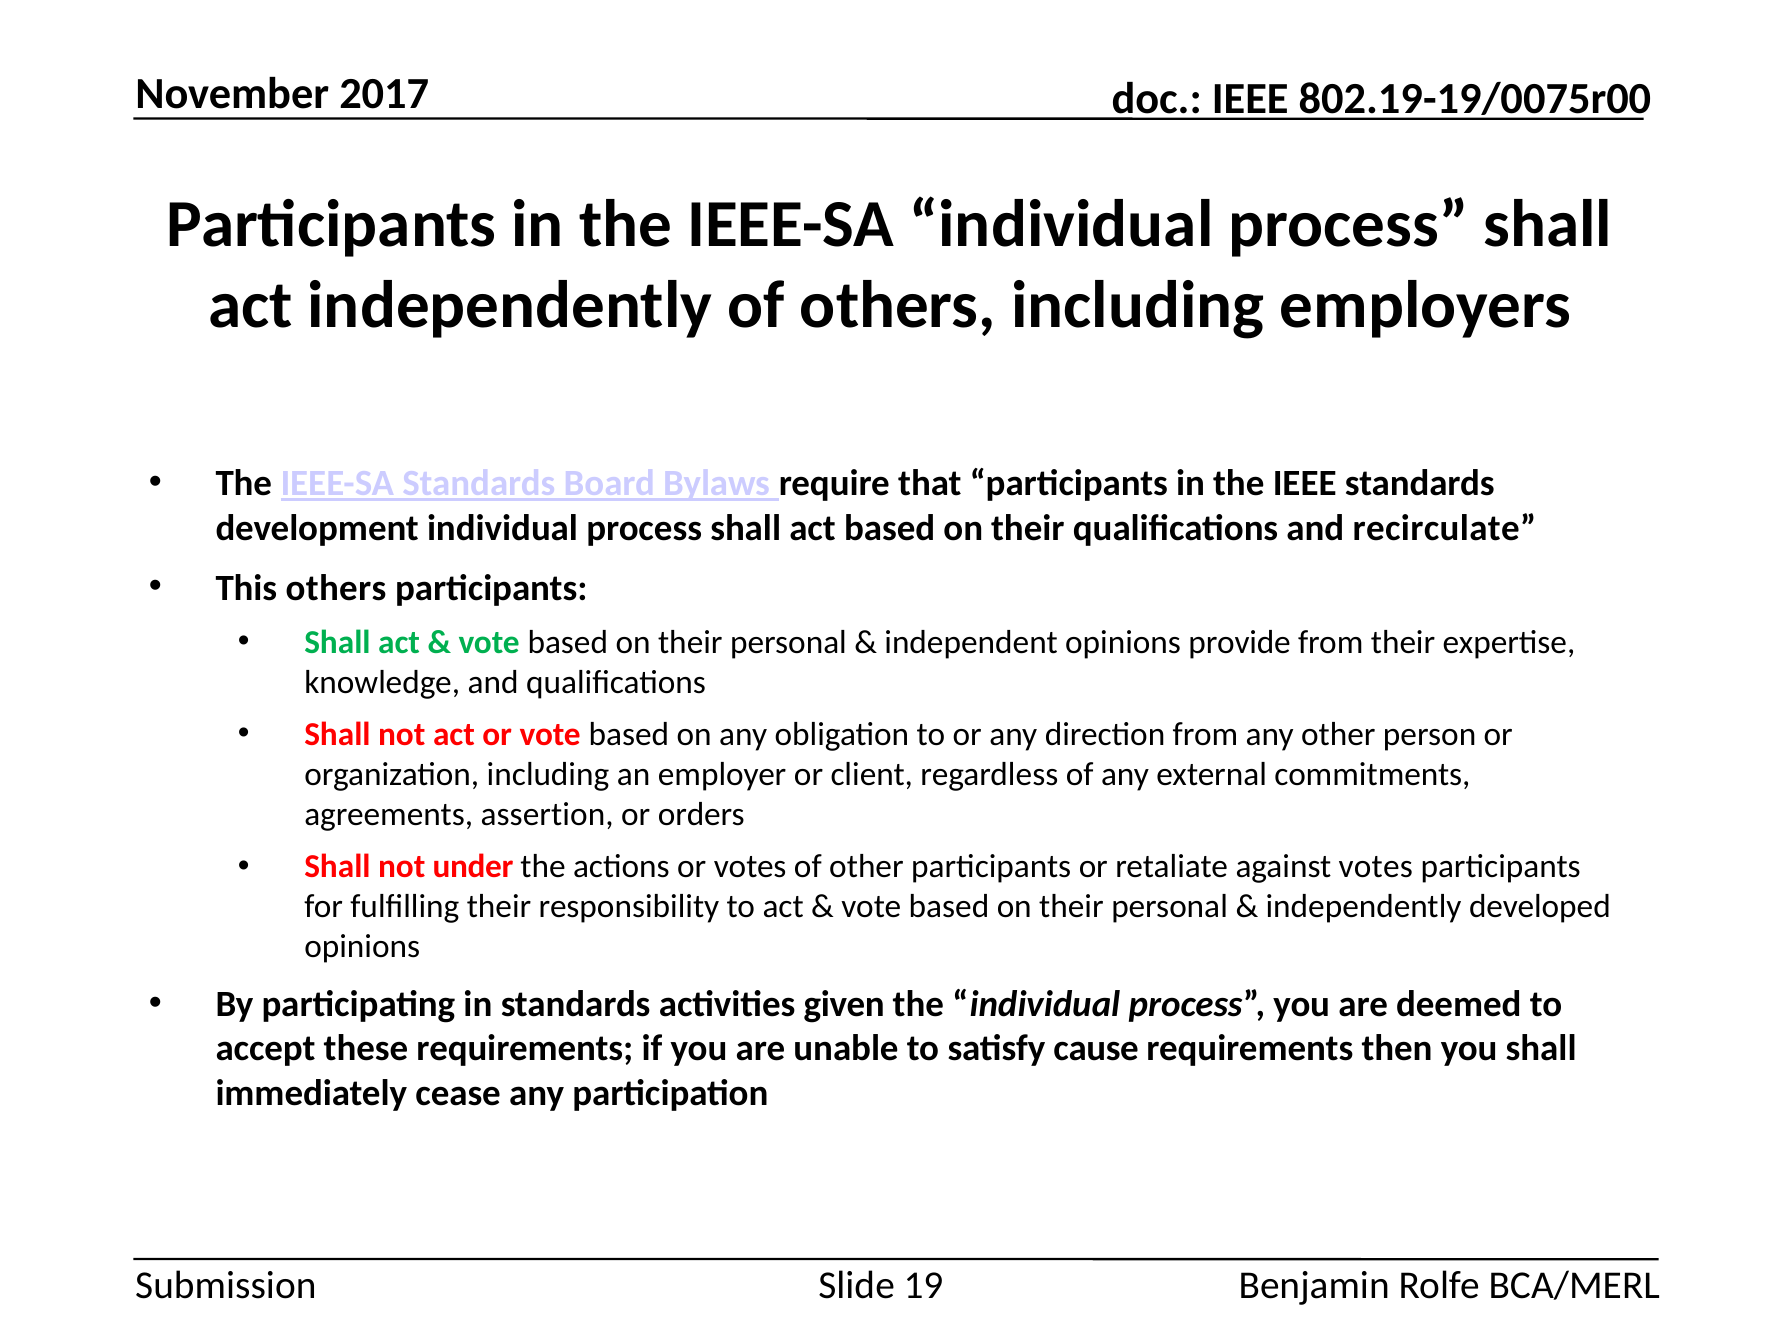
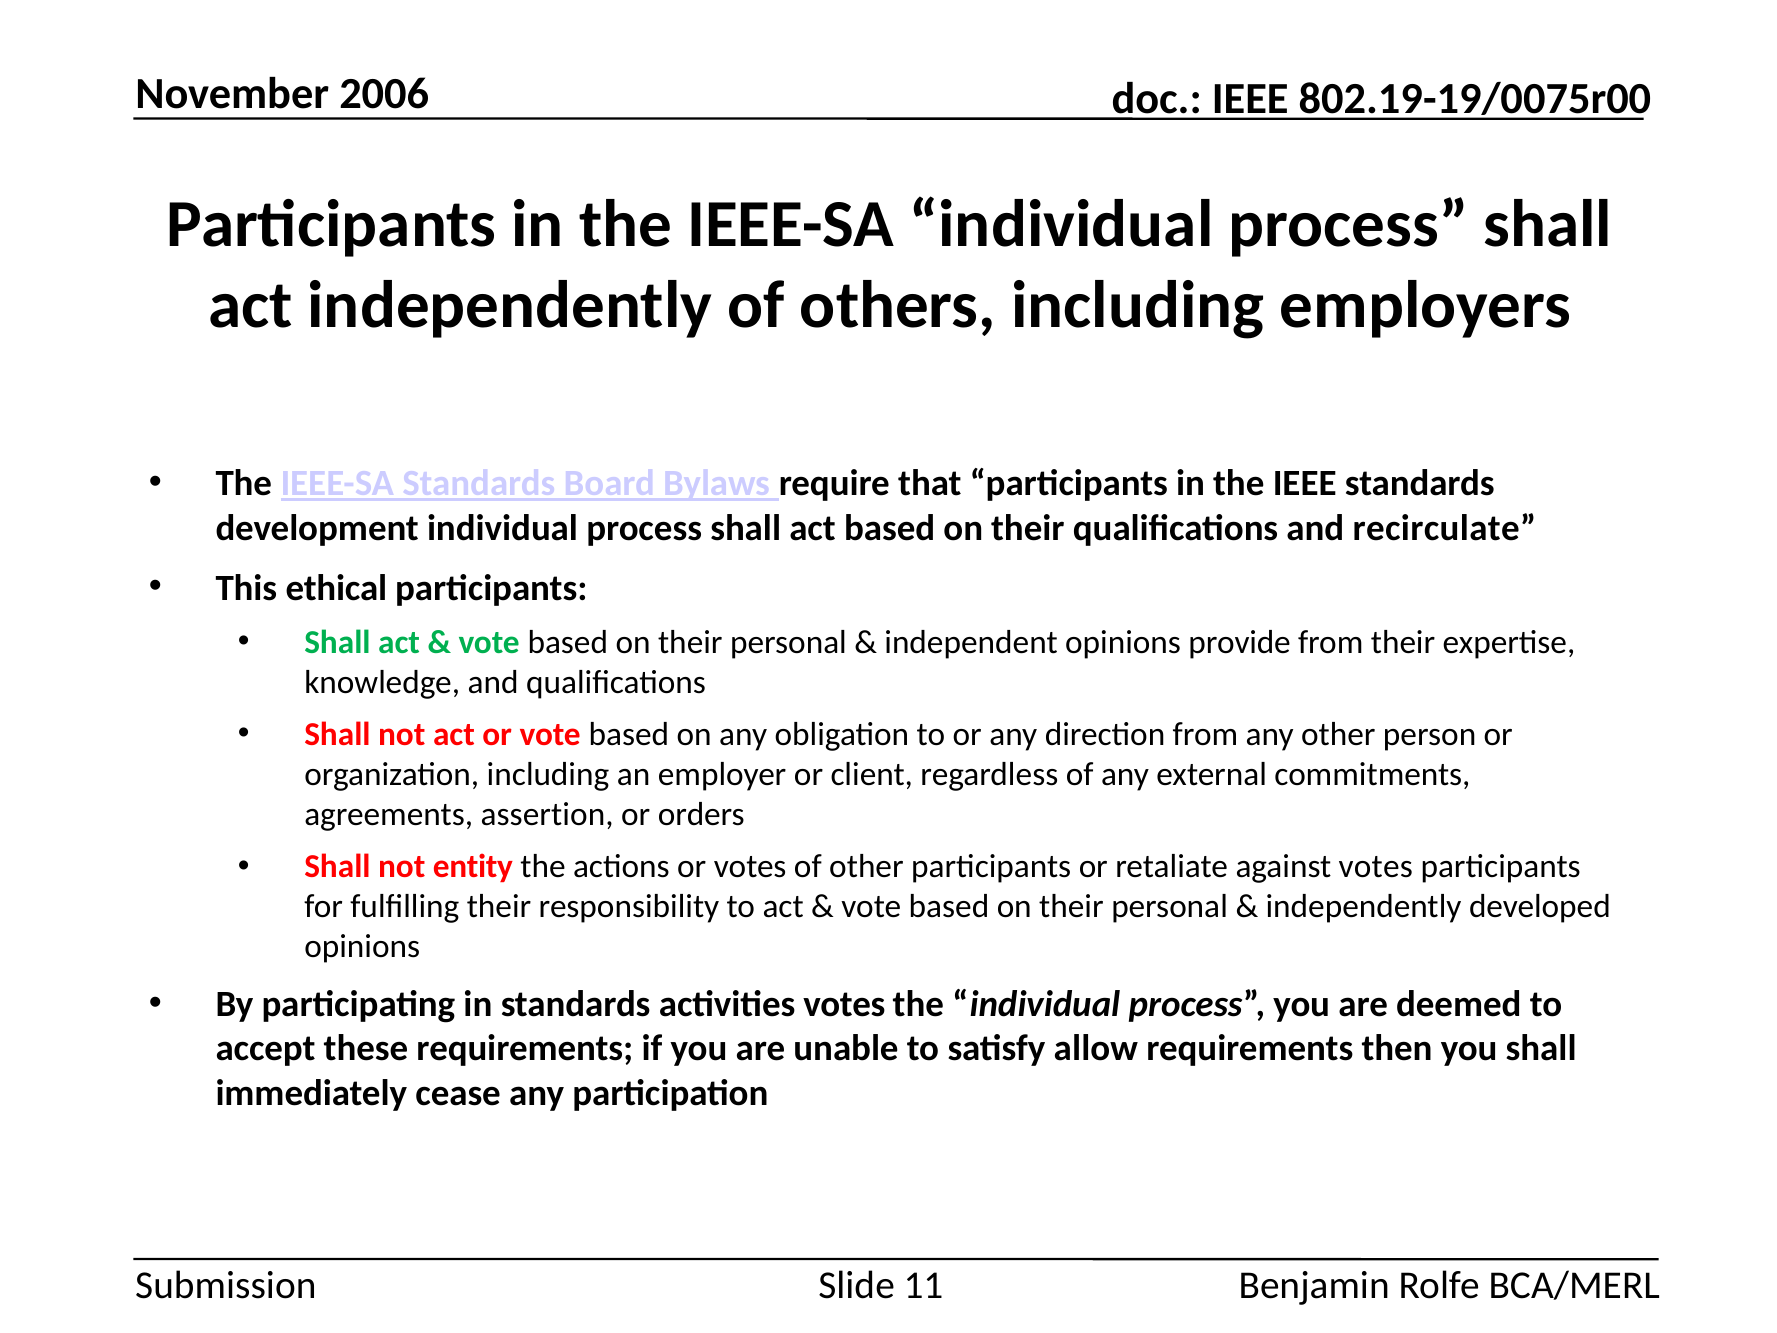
2017: 2017 -> 2006
This others: others -> ethical
under: under -> entity
activities given: given -> votes
cause: cause -> allow
19: 19 -> 11
